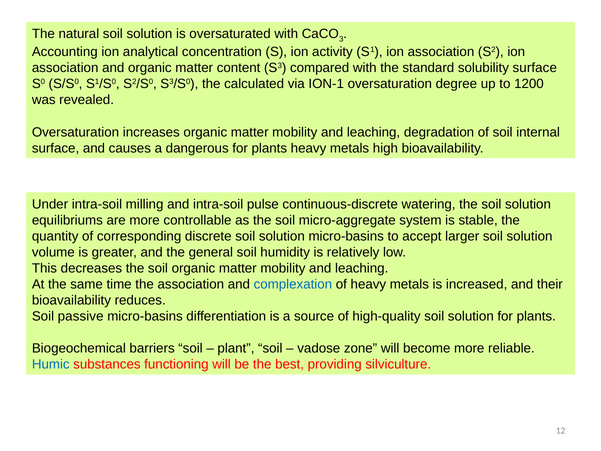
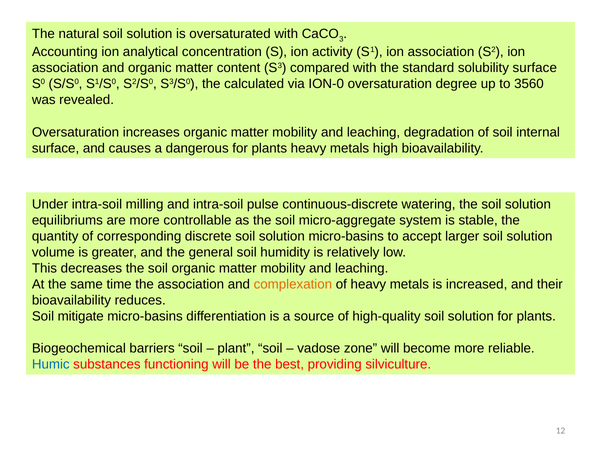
ION-1: ION-1 -> ION-0
1200: 1200 -> 3560
complexation colour: blue -> orange
passive: passive -> mitigate
